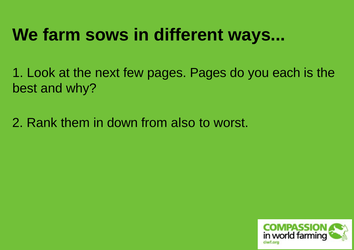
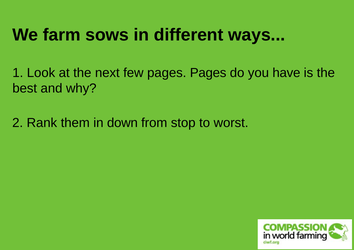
each: each -> have
also: also -> stop
